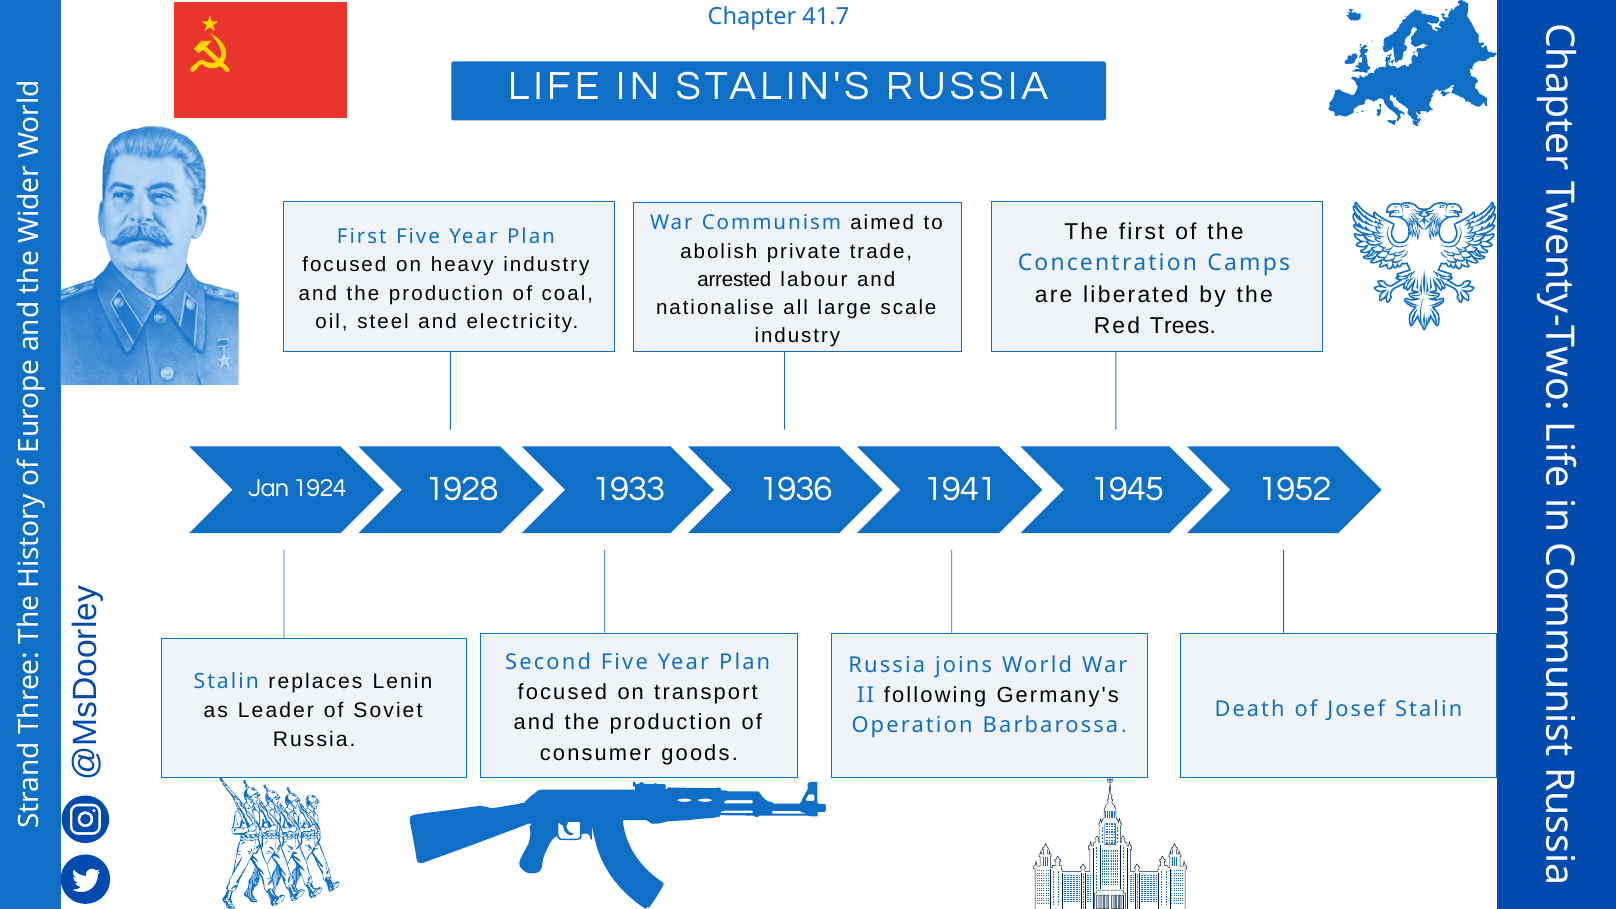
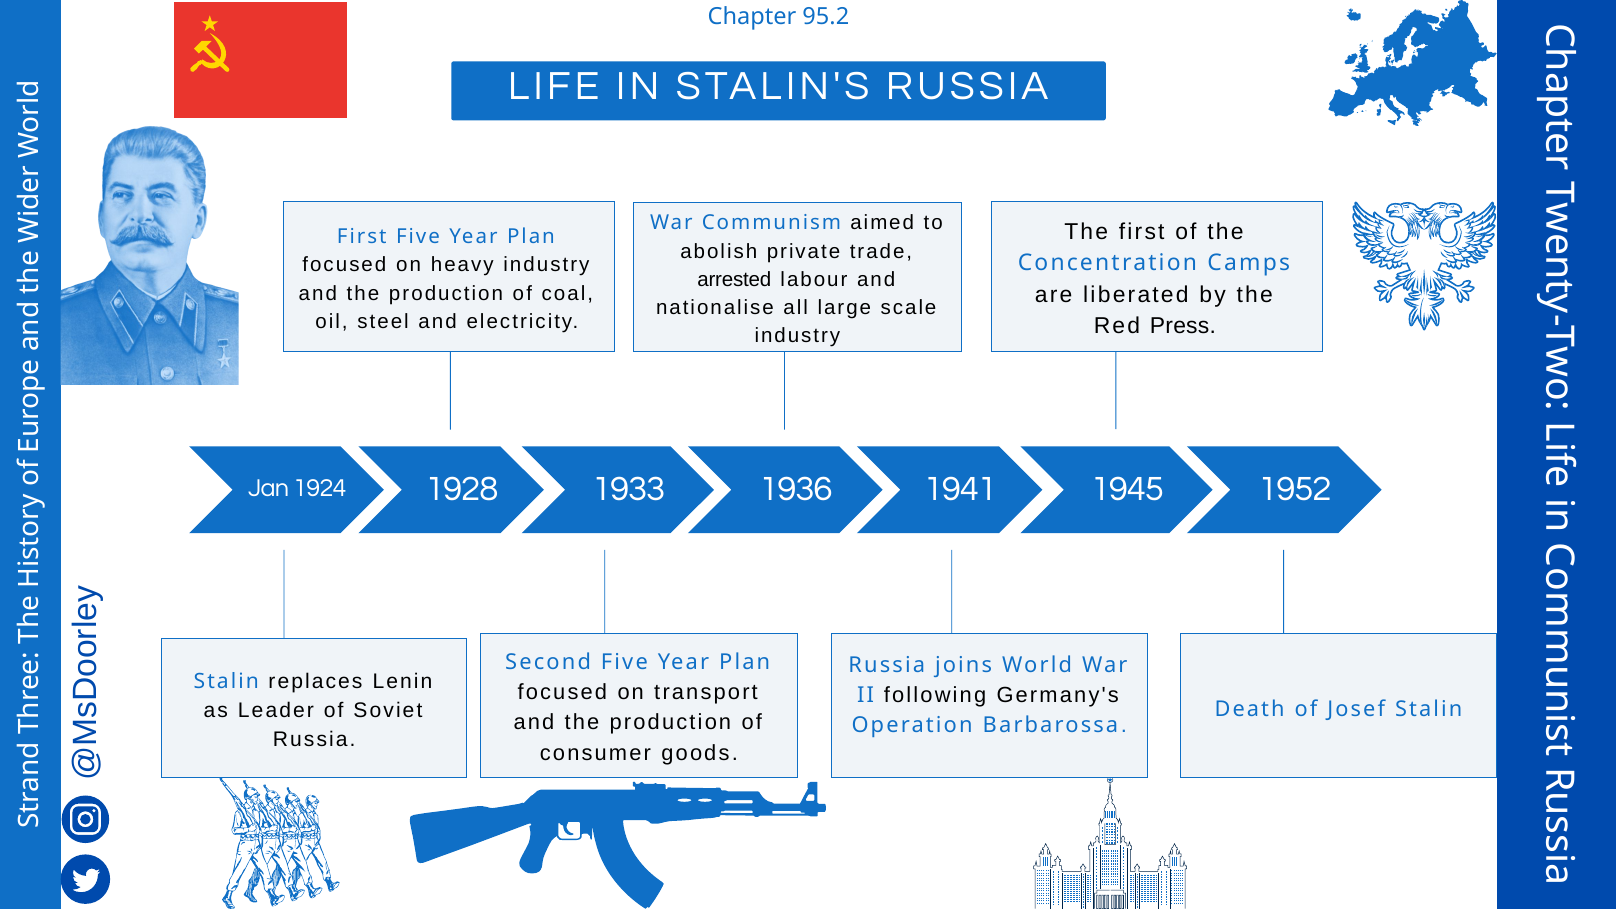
41.7: 41.7 -> 95.2
Trees: Trees -> Press
